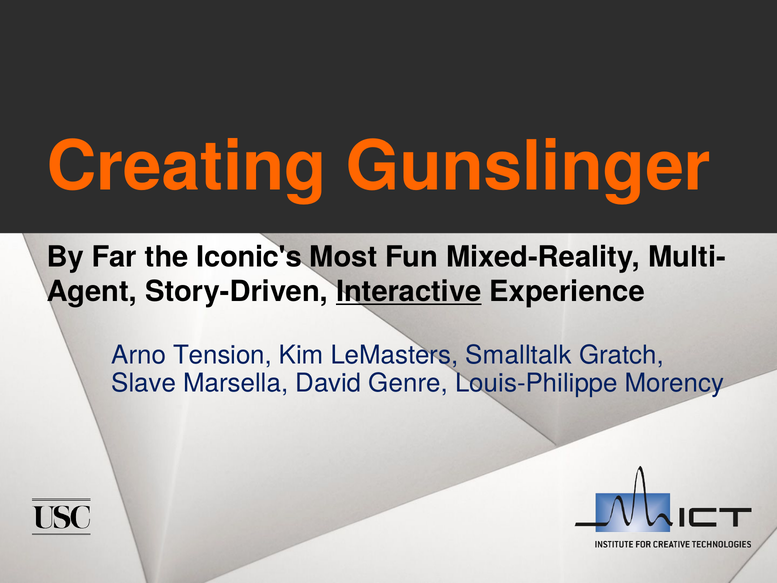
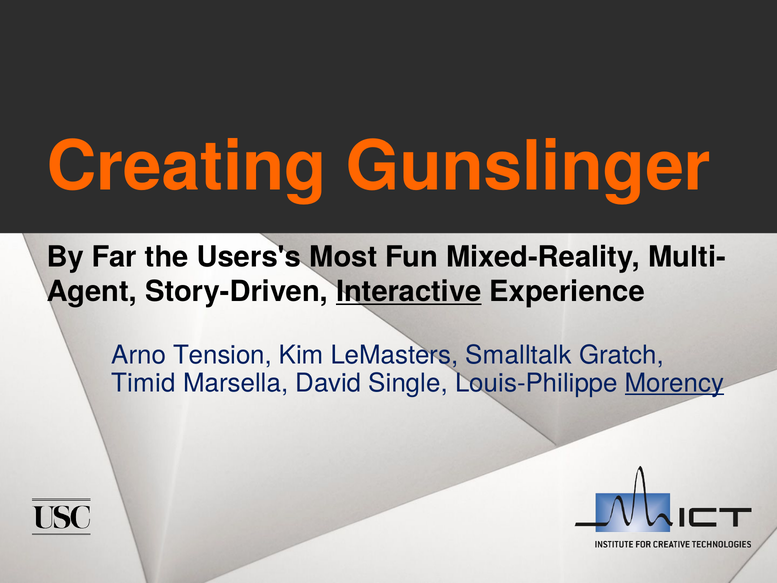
Iconic's: Iconic's -> Users's
Slave: Slave -> Timid
Genre: Genre -> Single
Morency underline: none -> present
